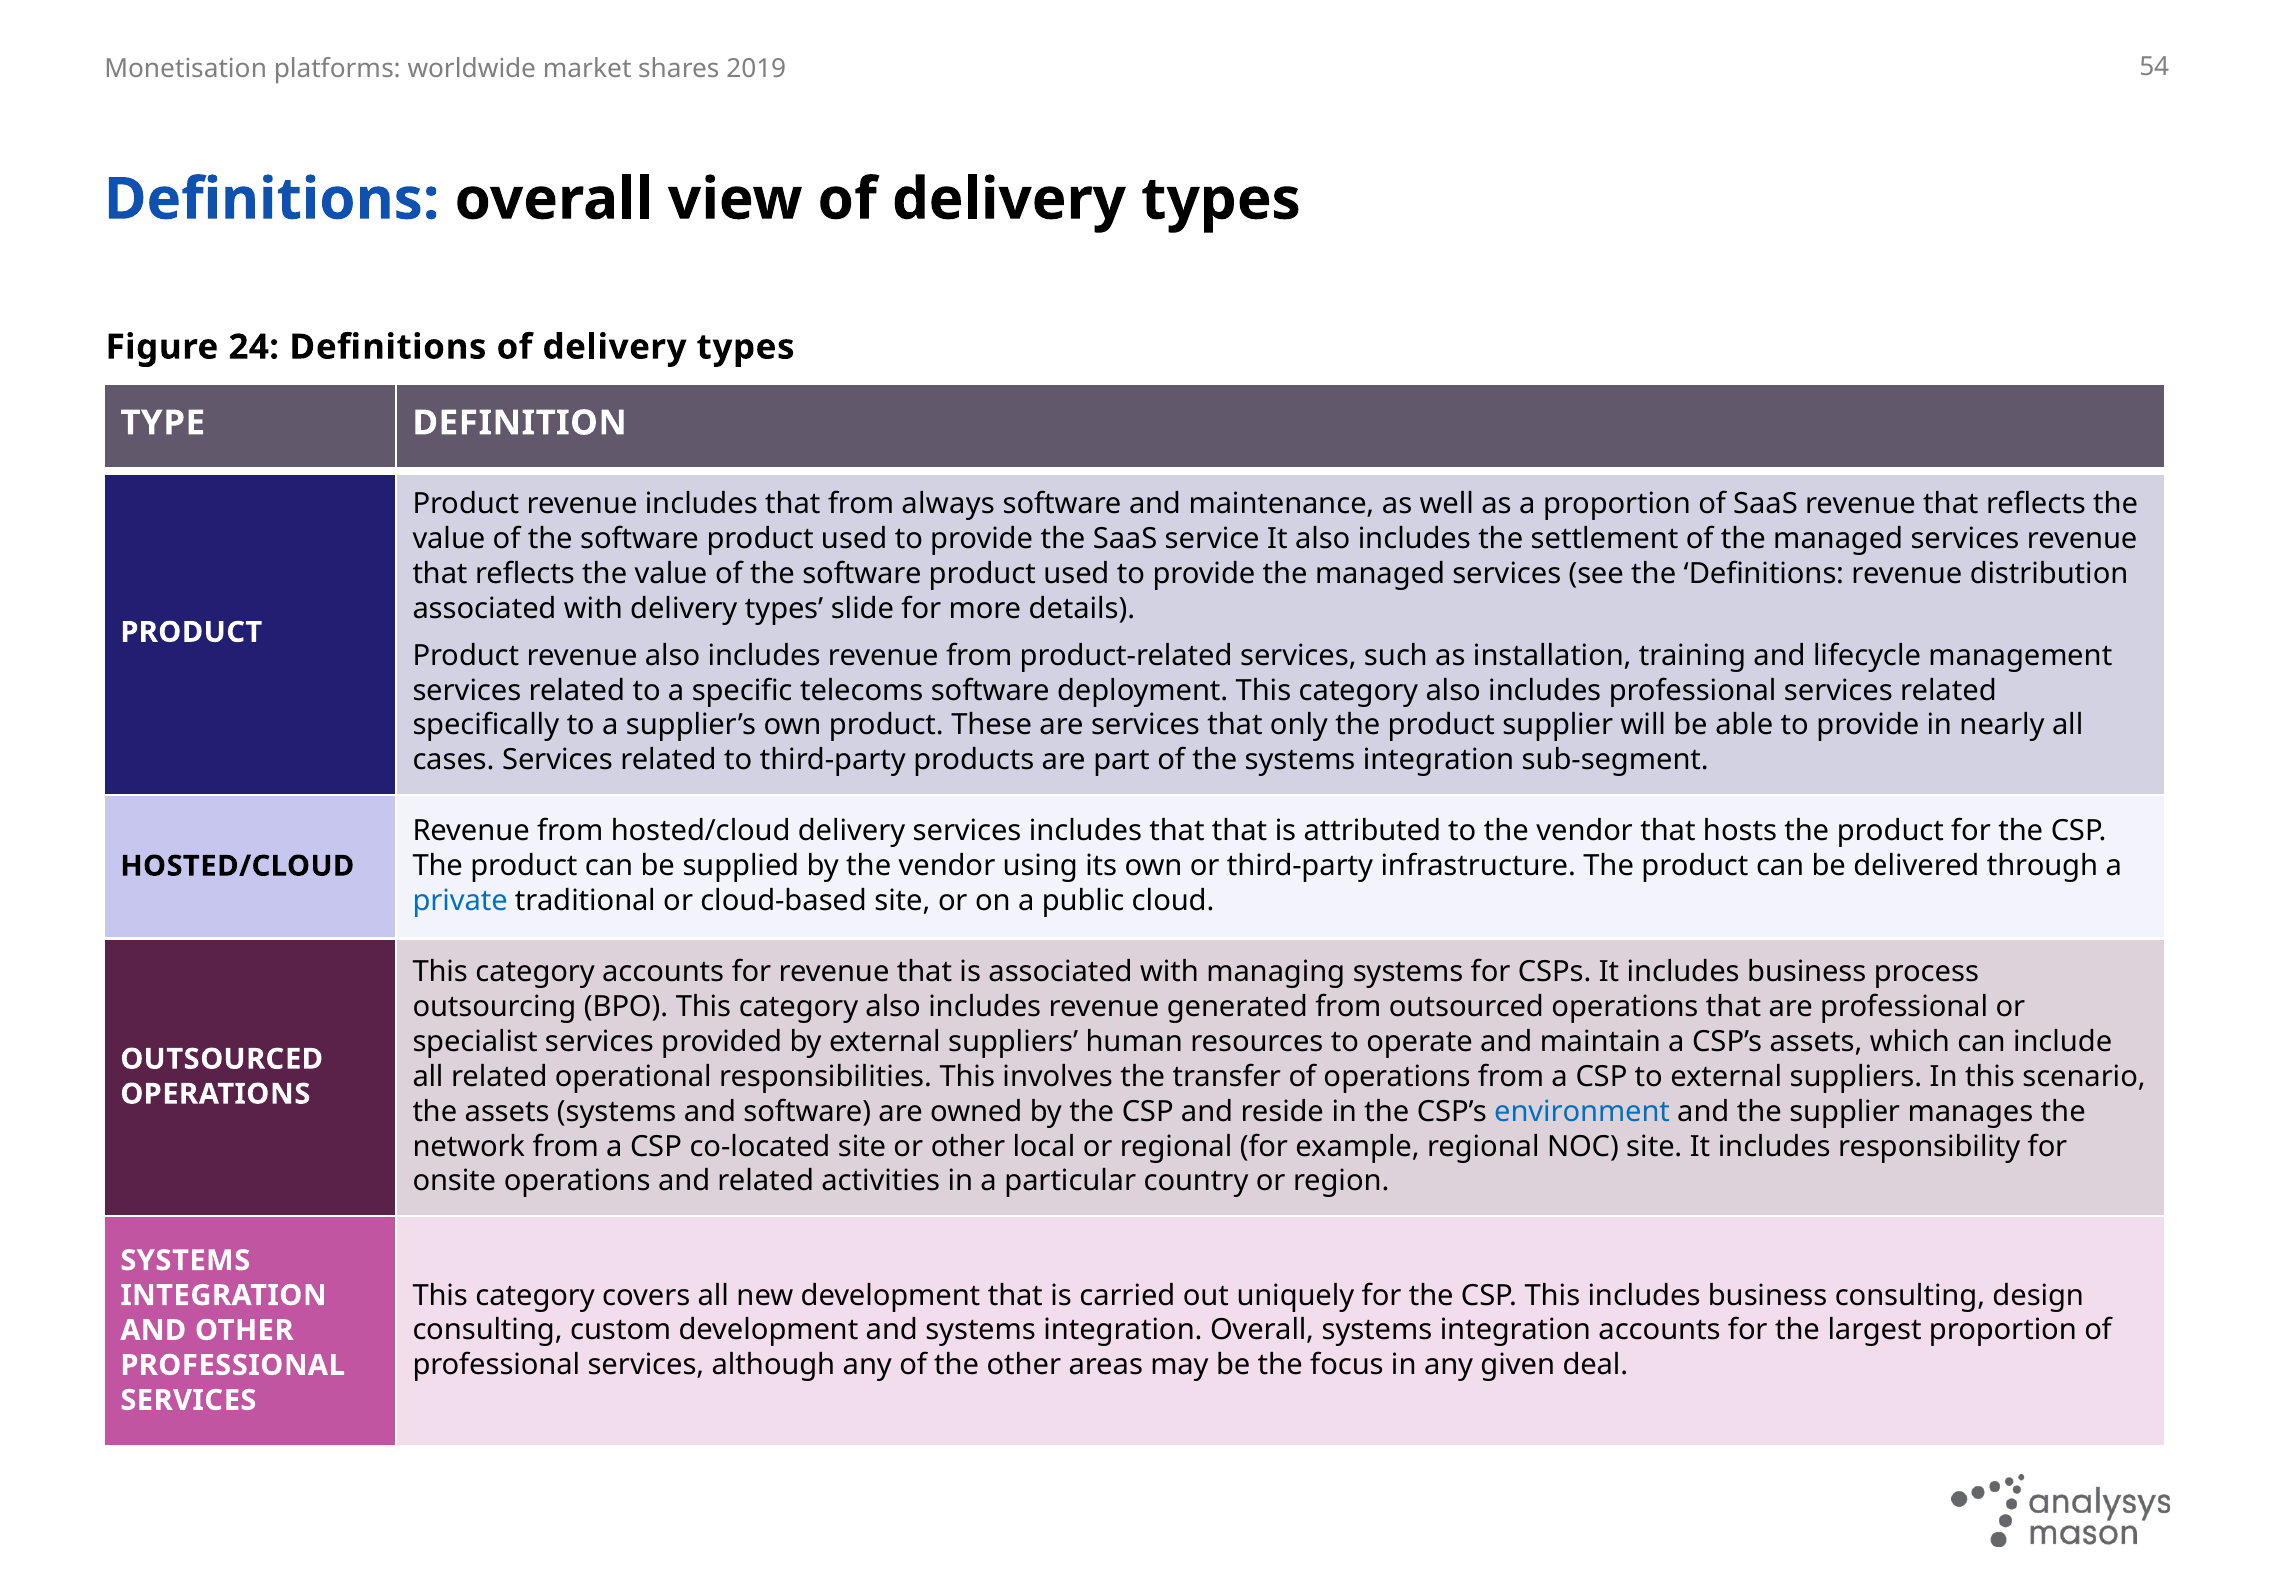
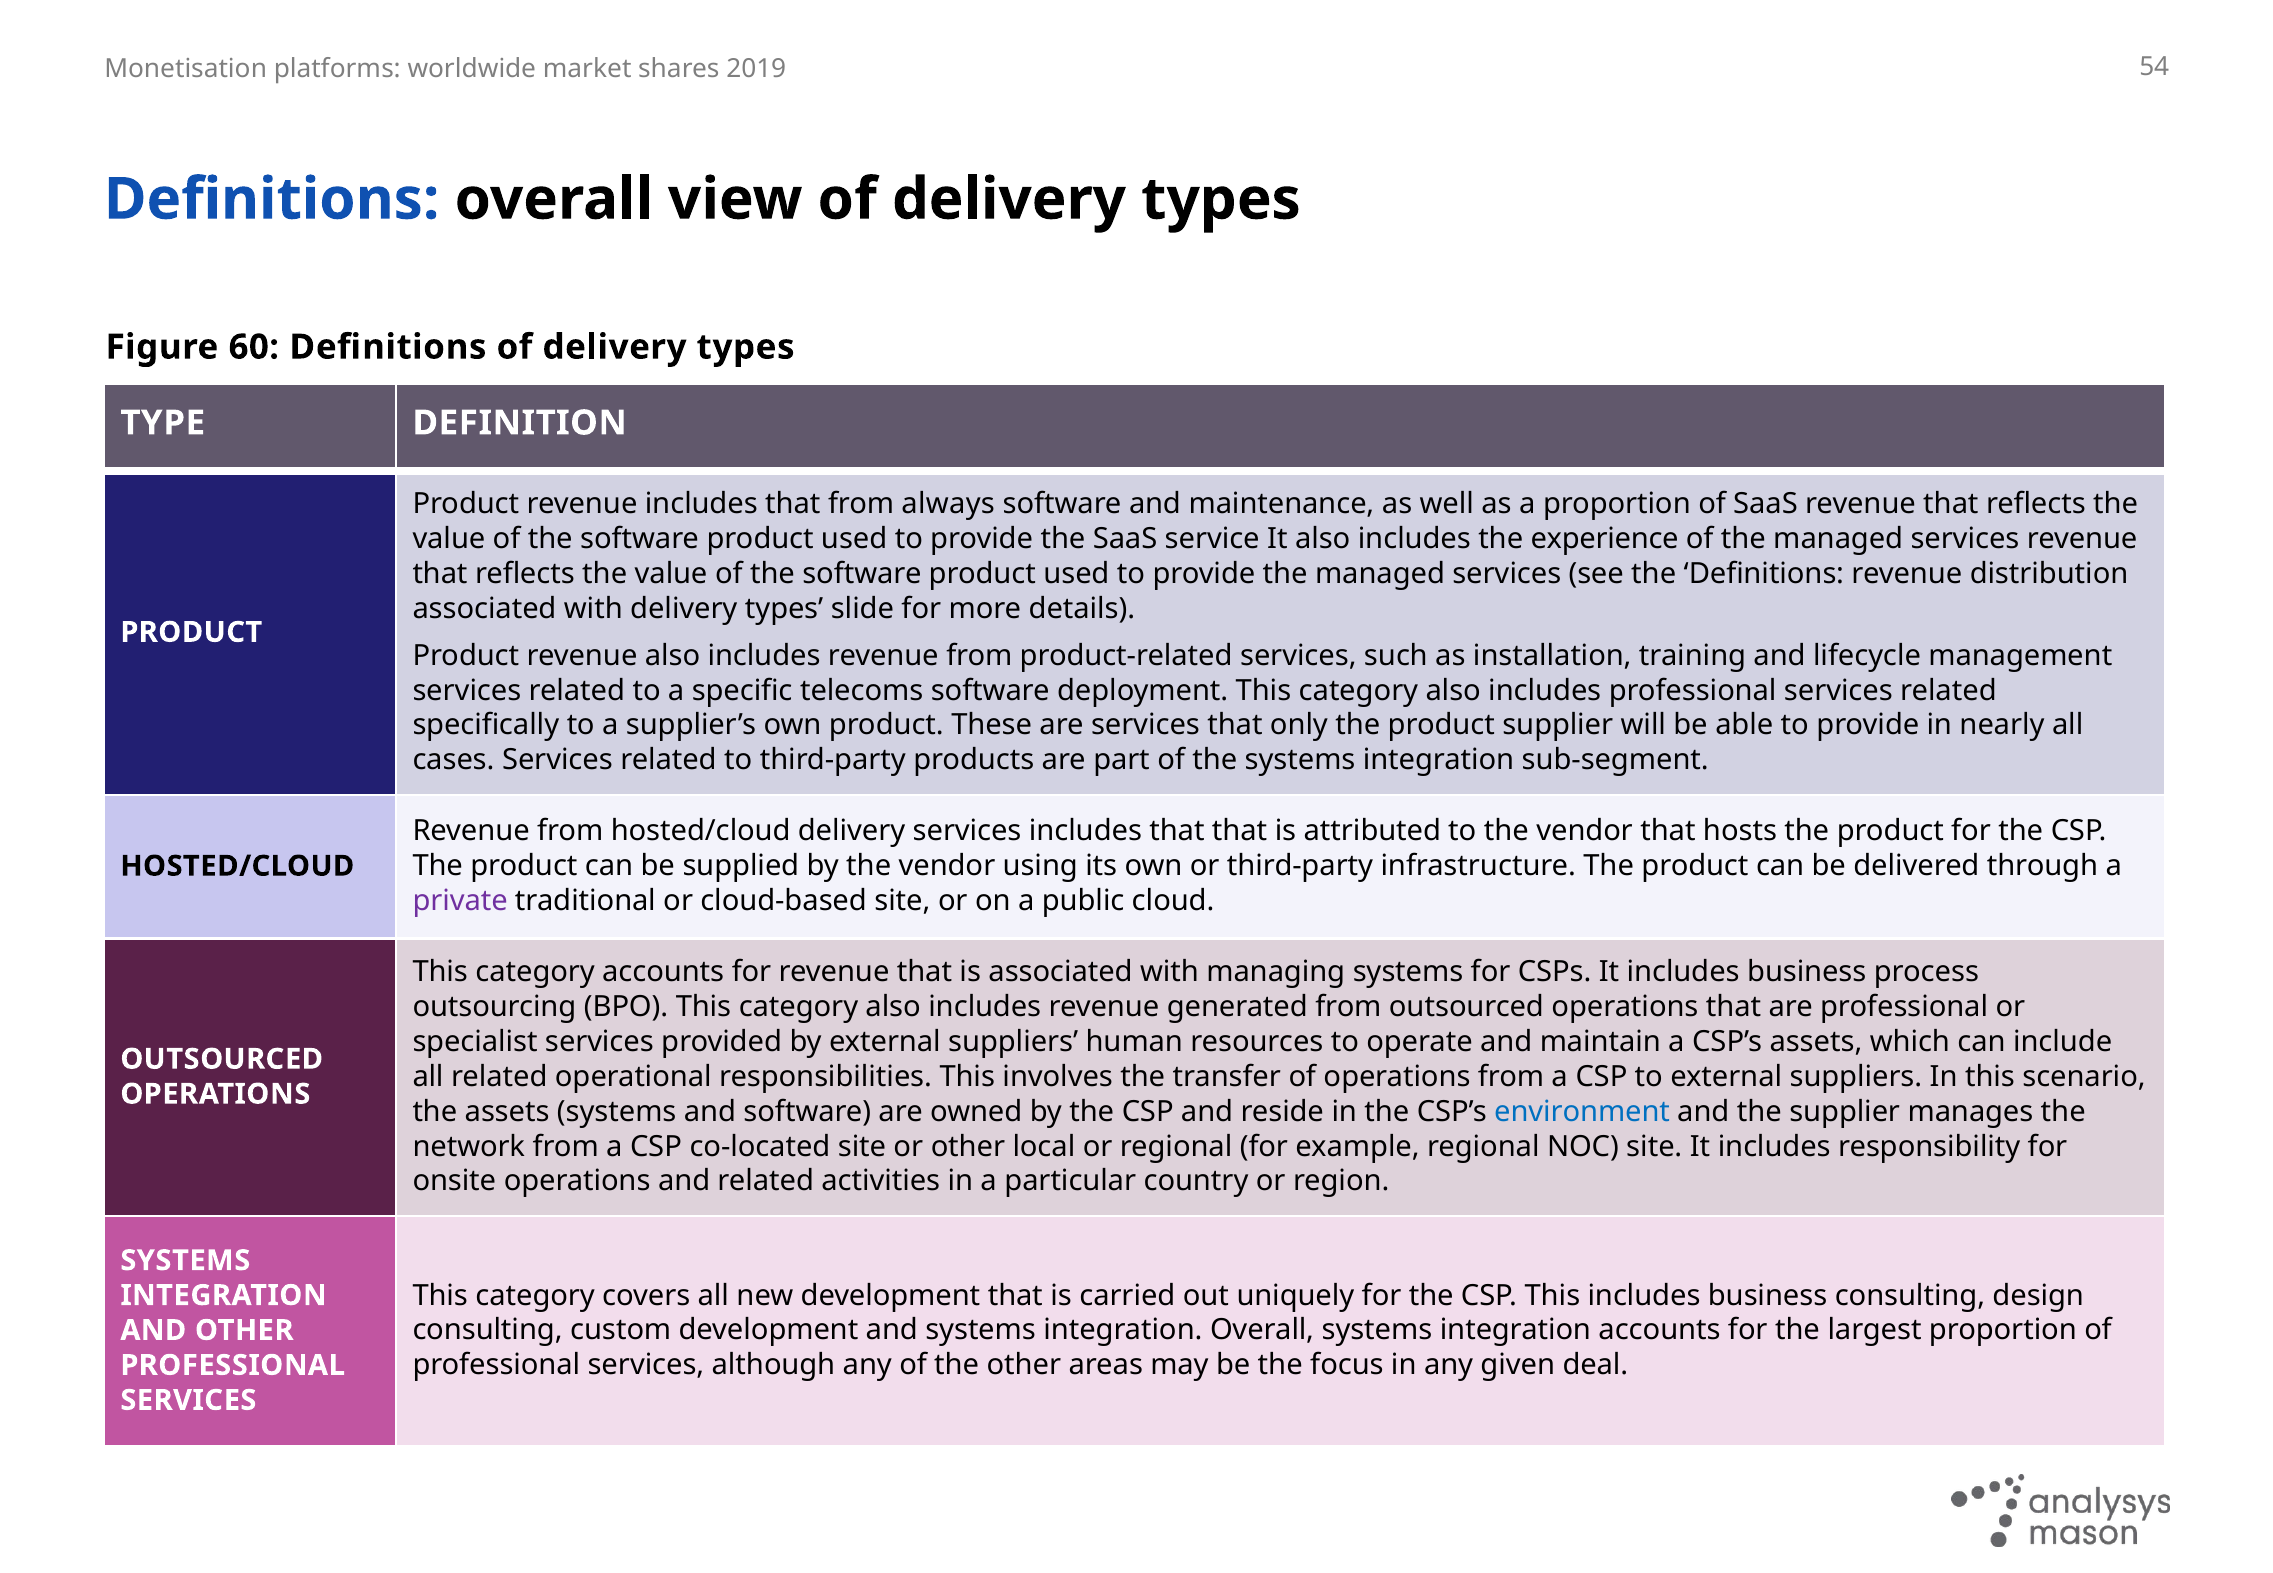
24: 24 -> 60
settlement: settlement -> experience
private colour: blue -> purple
